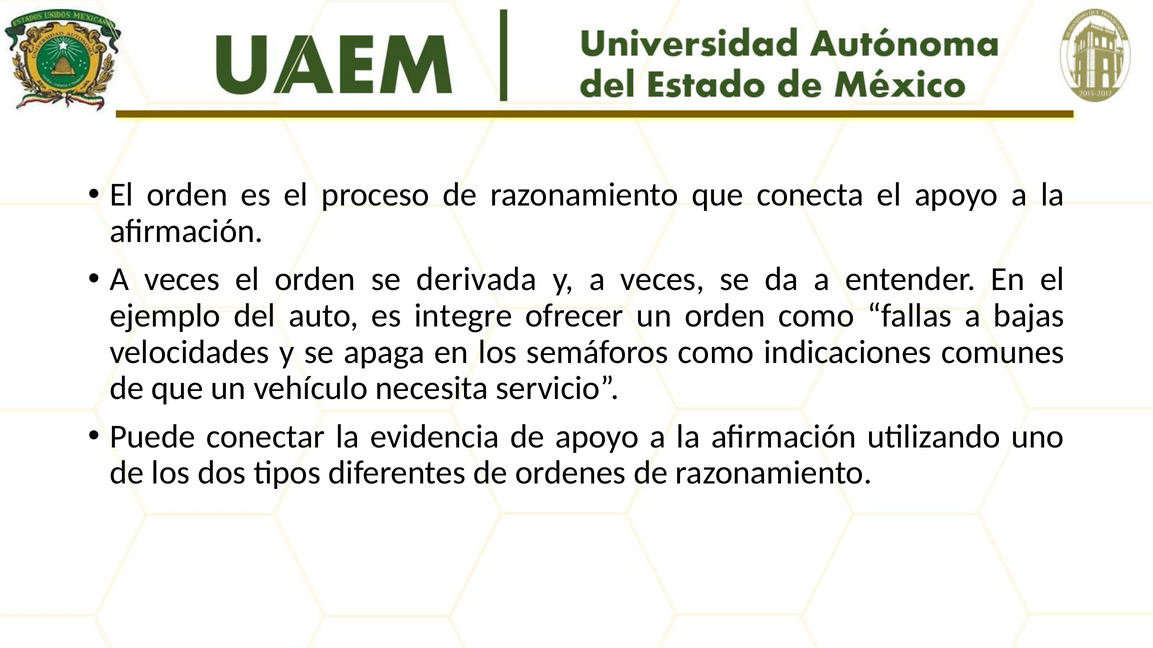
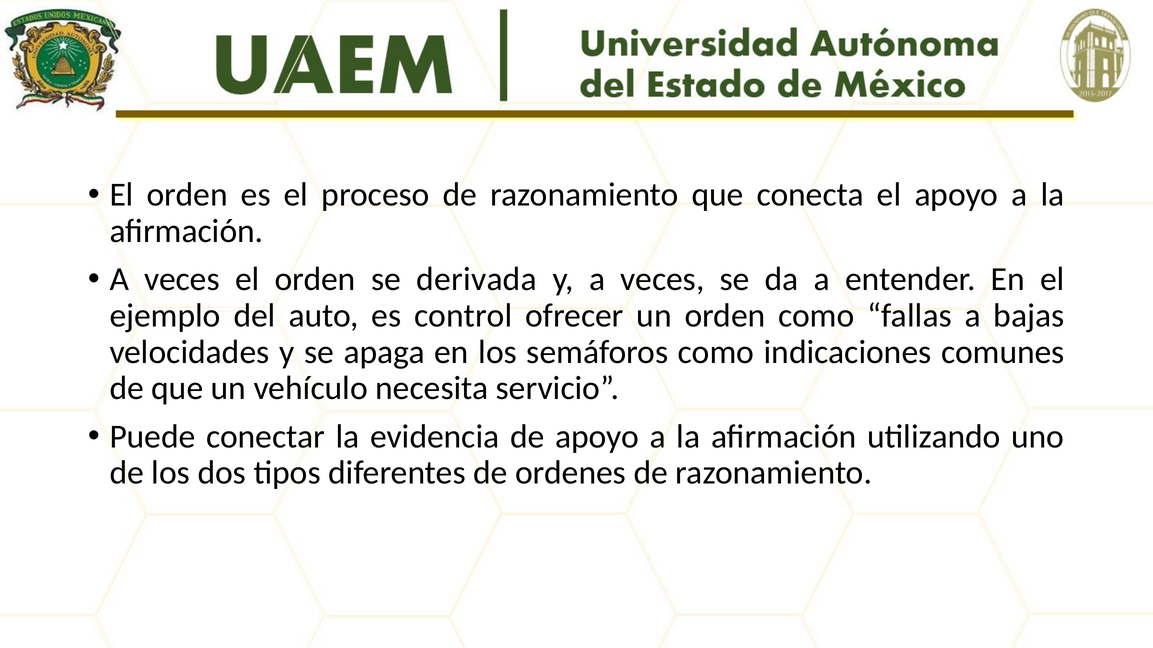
integre: integre -> control
